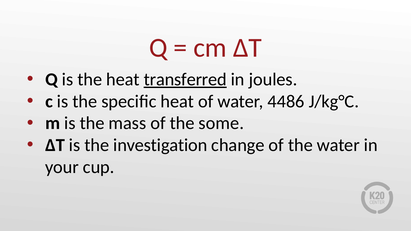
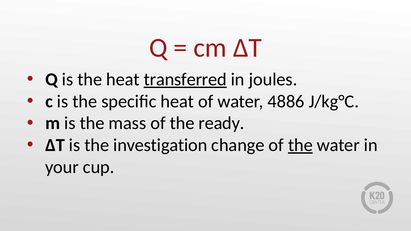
4486: 4486 -> 4886
some: some -> ready
the at (300, 145) underline: none -> present
